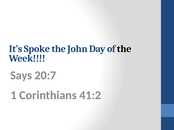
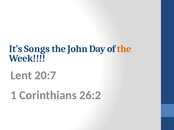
Spoke: Spoke -> Songs
the at (124, 49) colour: black -> orange
Says: Says -> Lent
41:2: 41:2 -> 26:2
